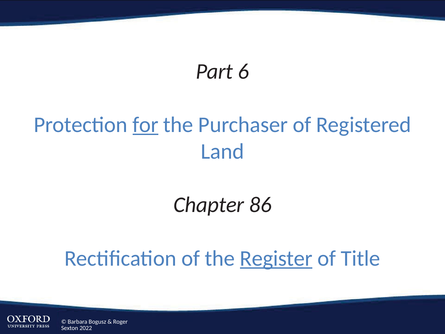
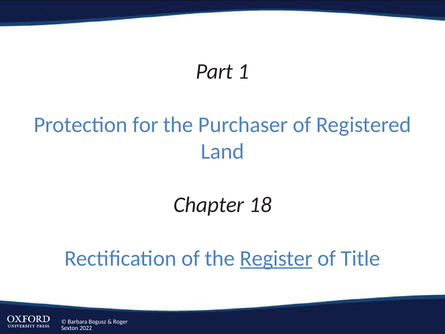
6: 6 -> 1
for underline: present -> none
86: 86 -> 18
